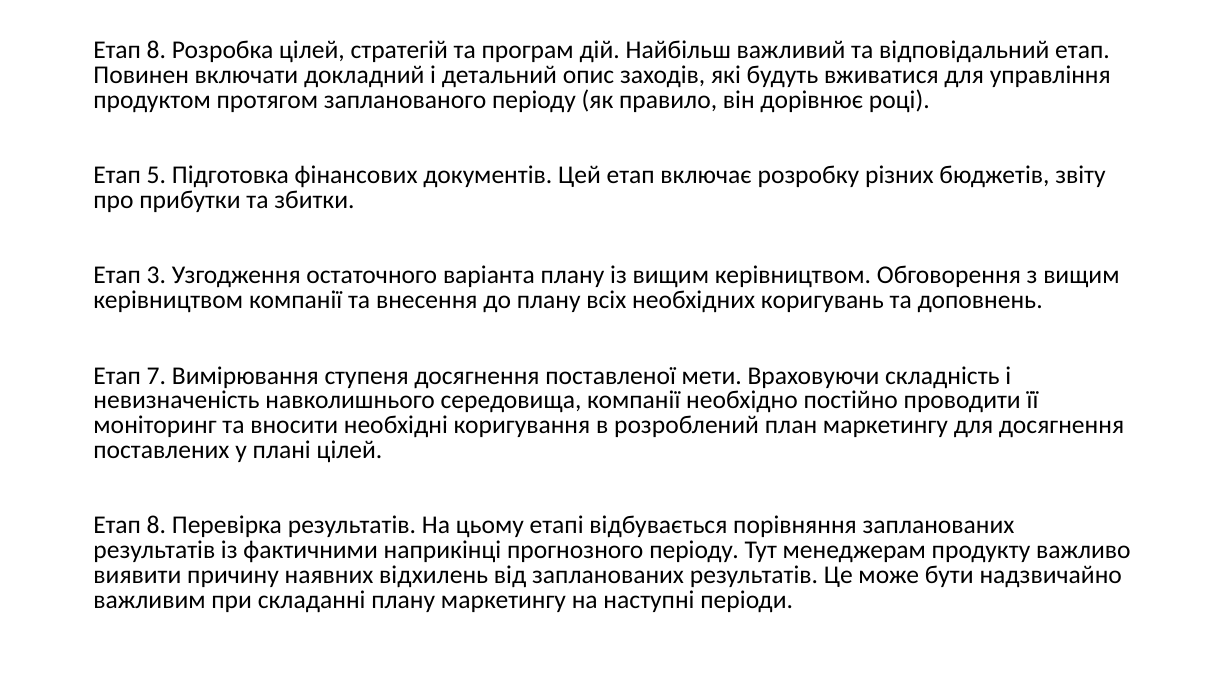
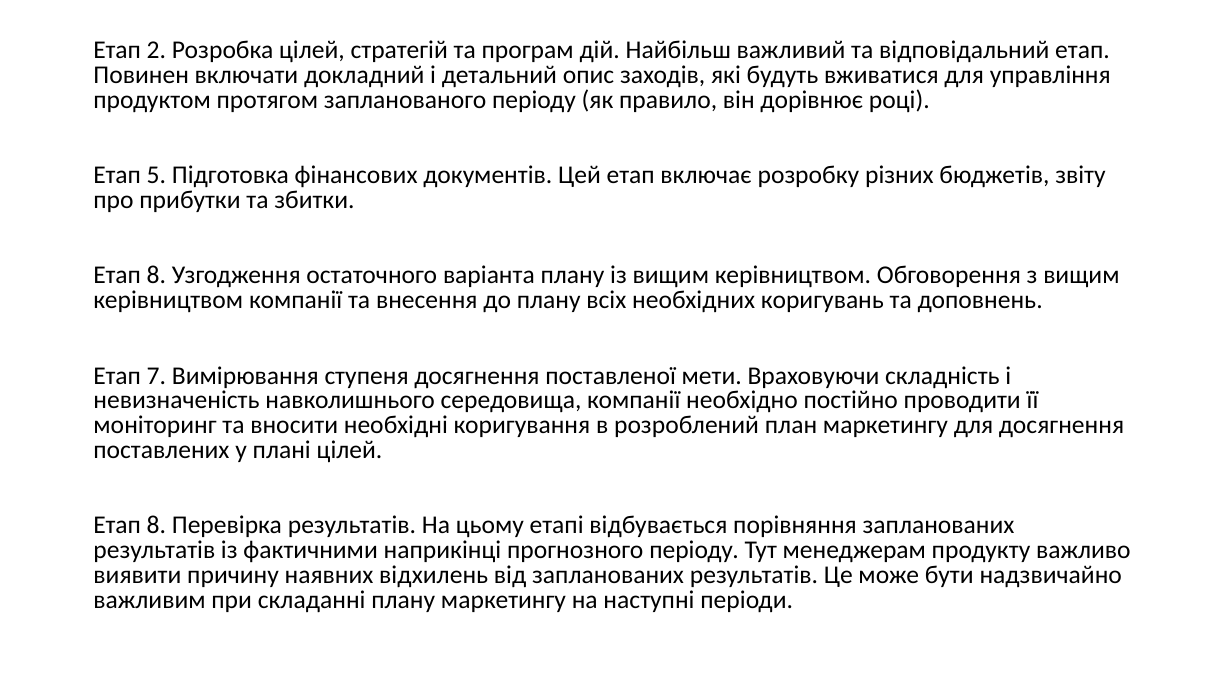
8 at (156, 51): 8 -> 2
3 at (156, 276): 3 -> 8
